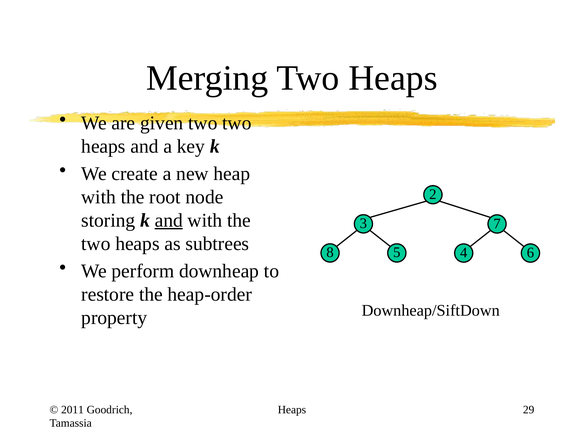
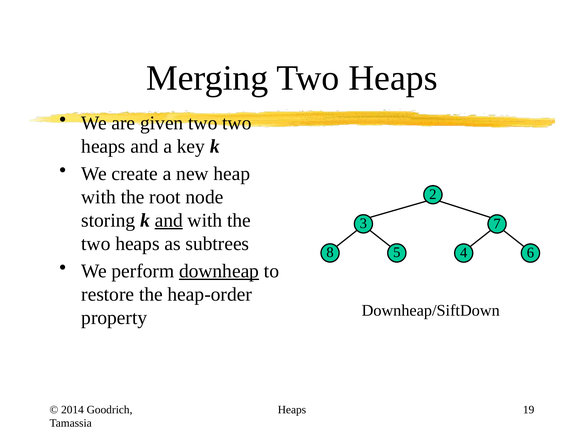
downheap underline: none -> present
2011: 2011 -> 2014
29: 29 -> 19
